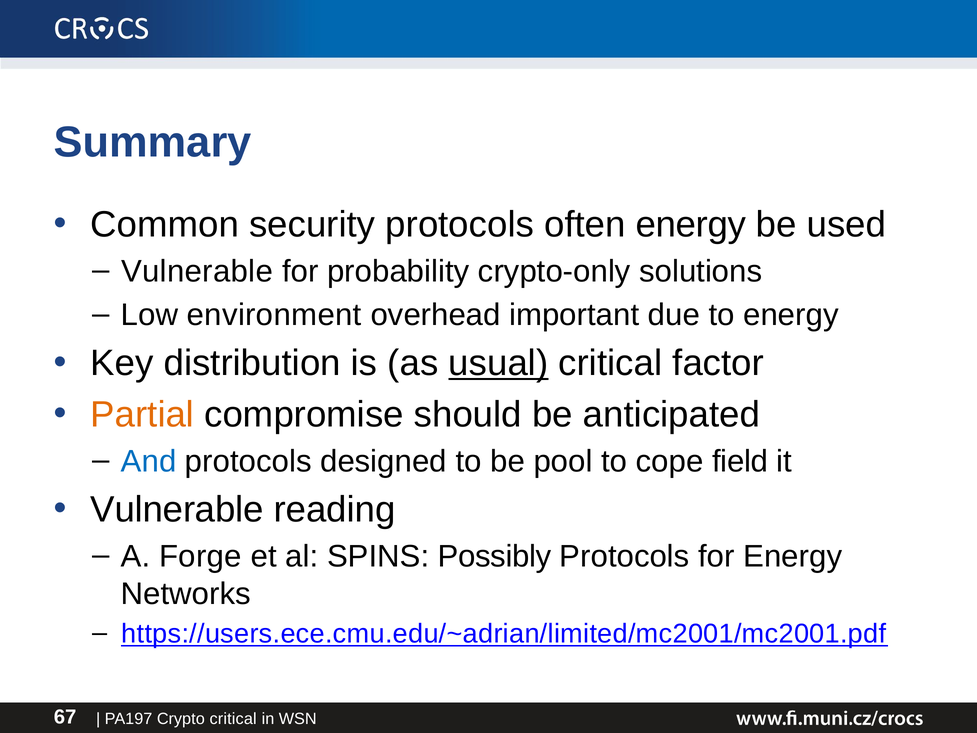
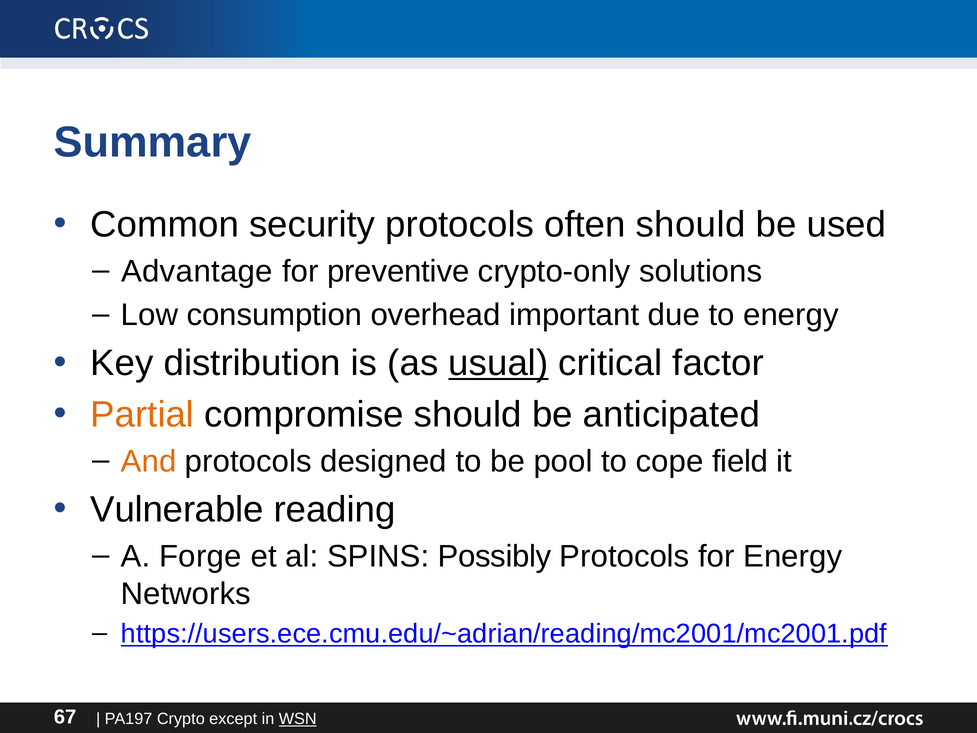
often energy: energy -> should
Vulnerable at (197, 271): Vulnerable -> Advantage
probability: probability -> preventive
environment: environment -> consumption
And colour: blue -> orange
https://users.ece.cmu.edu/~adrian/limited/mc2001/mc2001.pdf: https://users.ece.cmu.edu/~adrian/limited/mc2001/mc2001.pdf -> https://users.ece.cmu.edu/~adrian/reading/mc2001/mc2001.pdf
Crypto critical: critical -> except
WSN underline: none -> present
